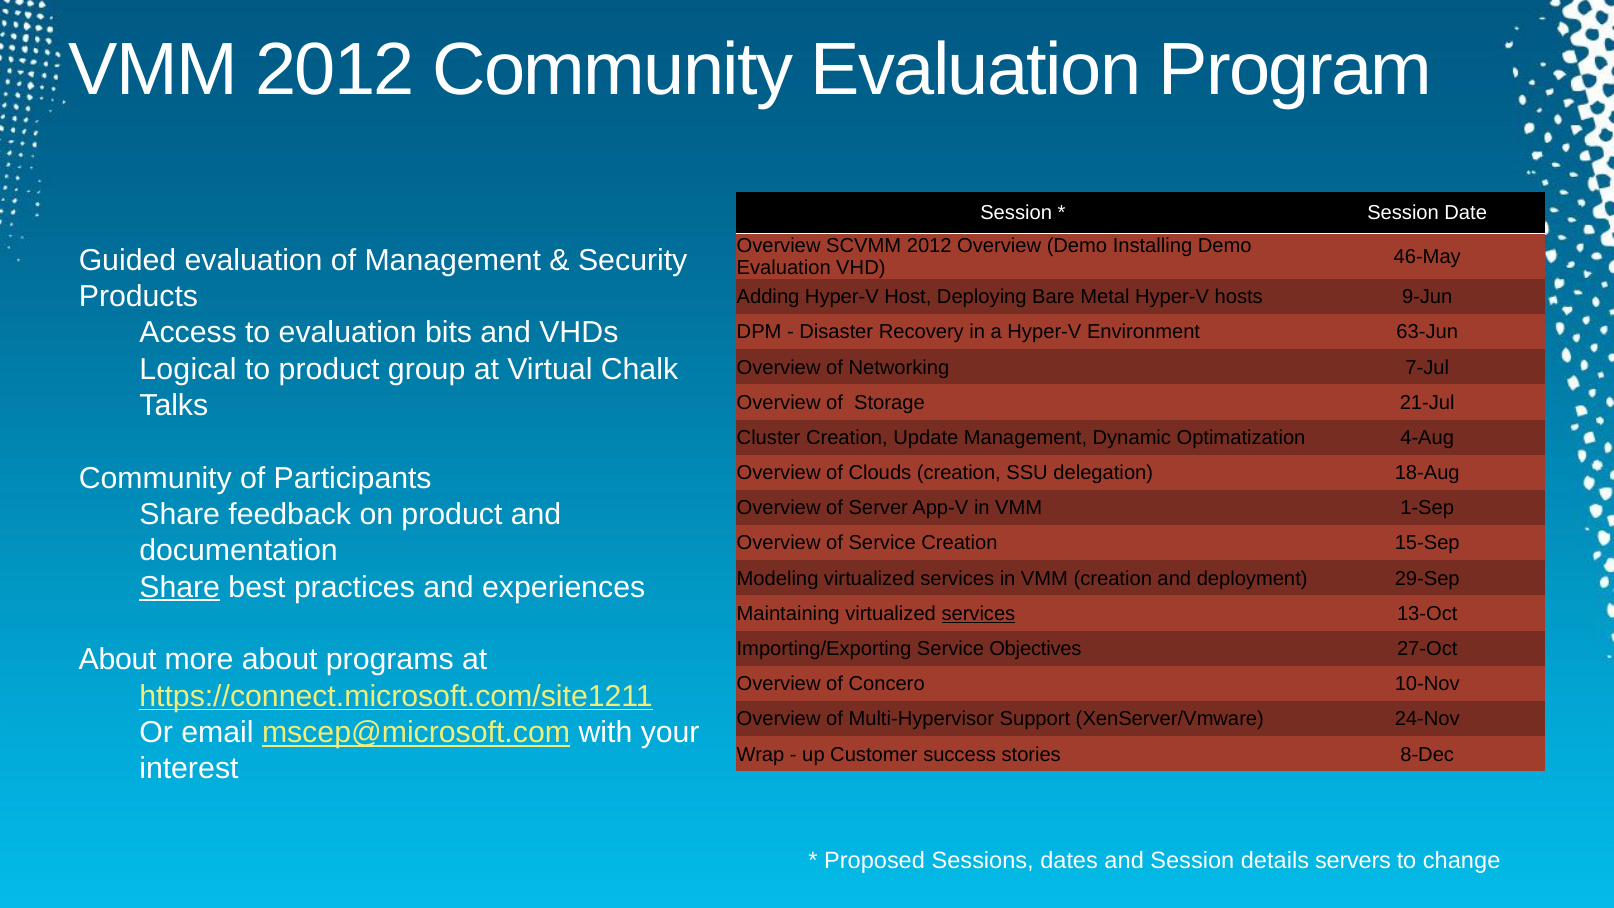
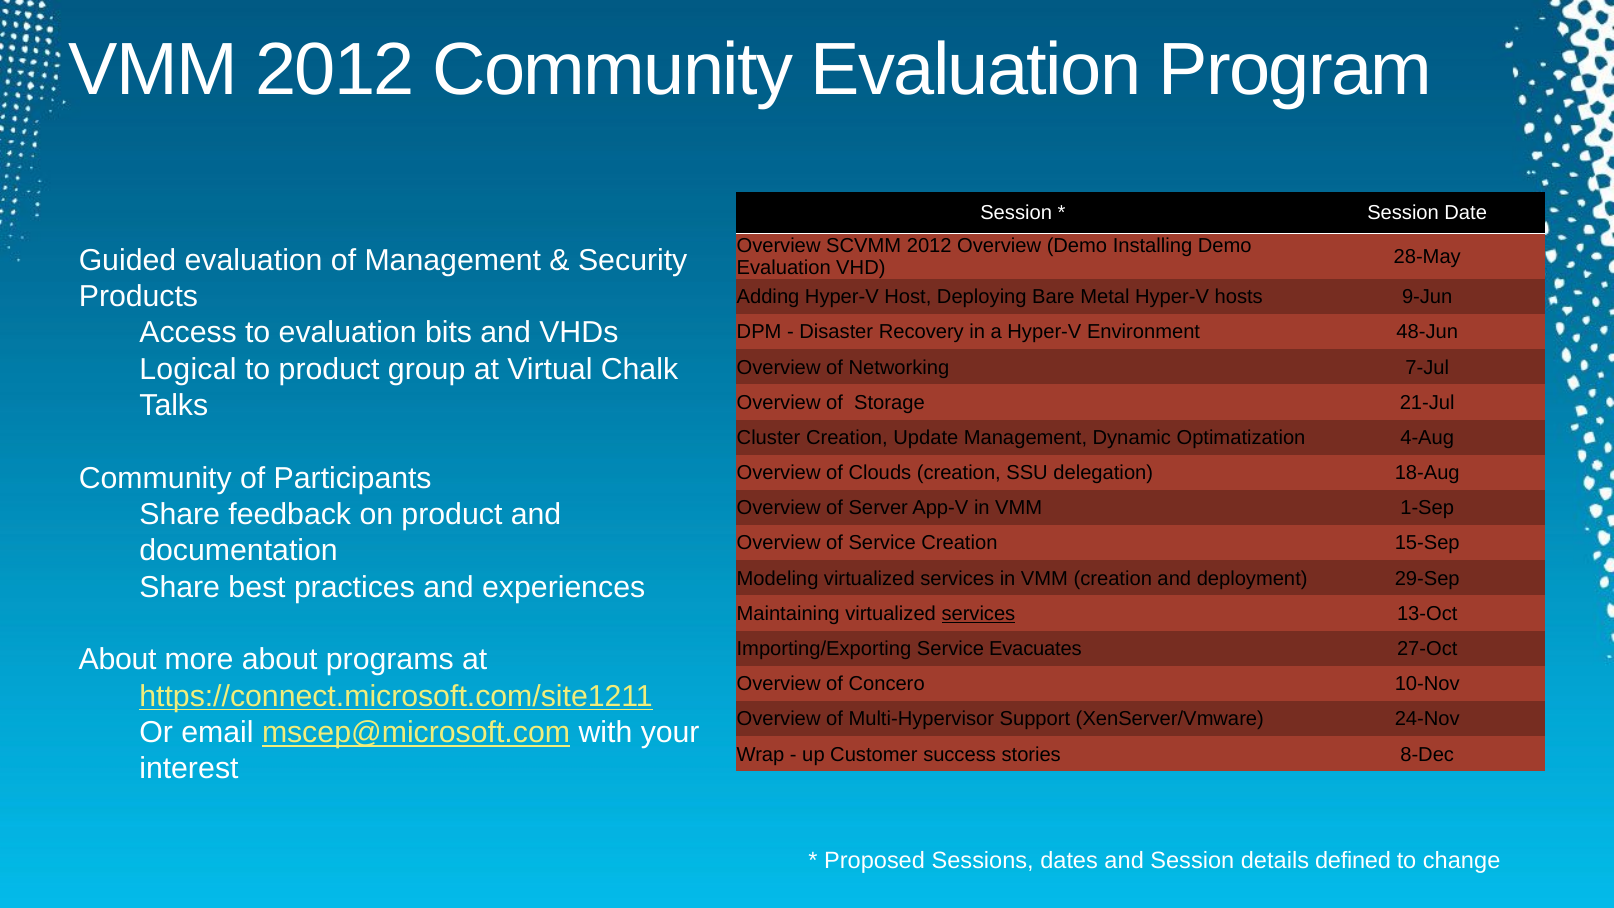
46-May: 46-May -> 28-May
63-Jun: 63-Jun -> 48-Jun
Share at (180, 587) underline: present -> none
Objectives: Objectives -> Evacuates
servers: servers -> defined
